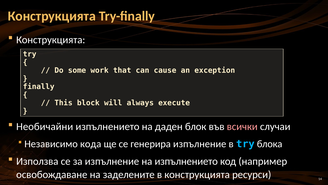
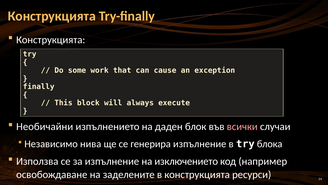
кода: кода -> нива
try at (245, 144) colour: light blue -> white
на изпълнението: изпълнението -> изключението
